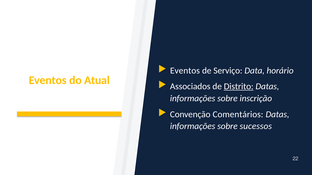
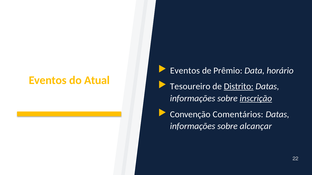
Serviço: Serviço -> Prêmio
Associados: Associados -> Tesoureiro
inscrição underline: none -> present
sucessos: sucessos -> alcançar
